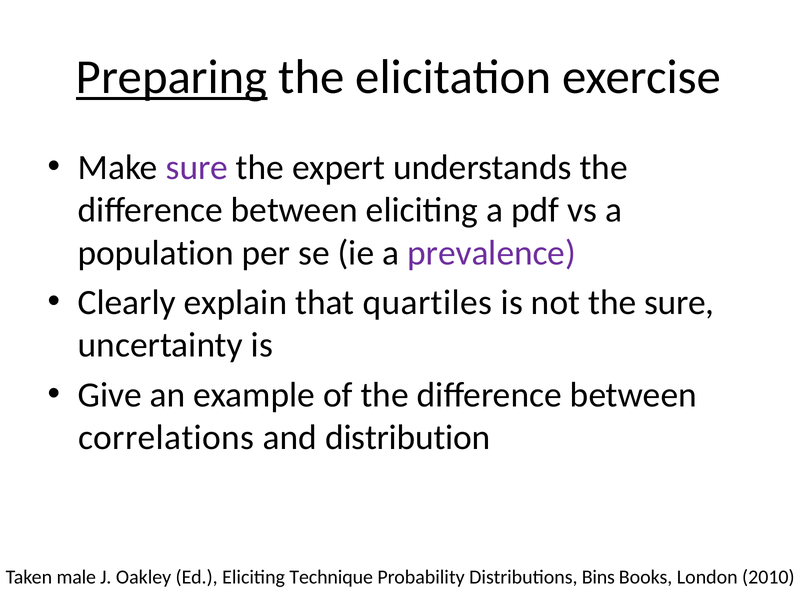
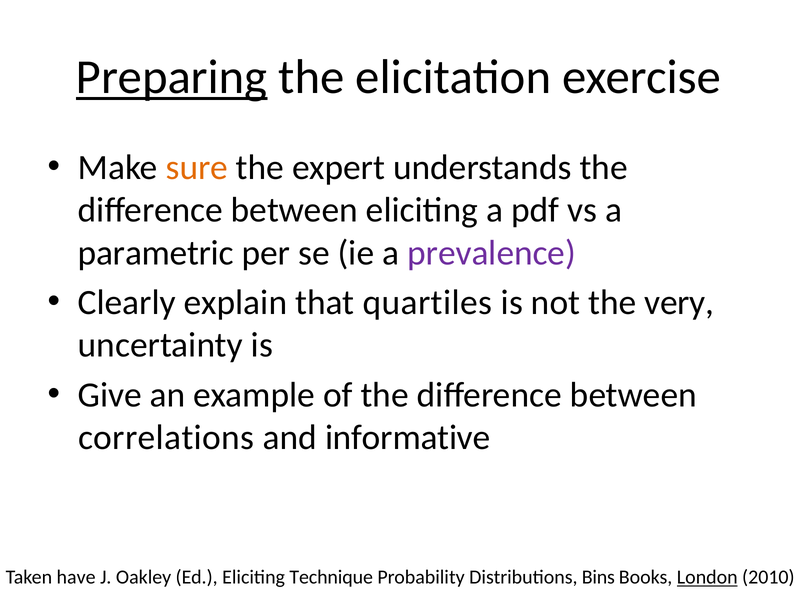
sure at (197, 167) colour: purple -> orange
population: population -> parametric
the sure: sure -> very
distribution: distribution -> informative
male: male -> have
London underline: none -> present
